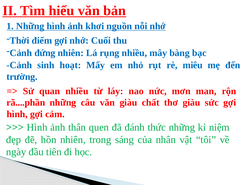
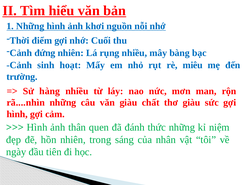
quan: quan -> hàng
rã....phần: rã....phần -> rã....nhìn
